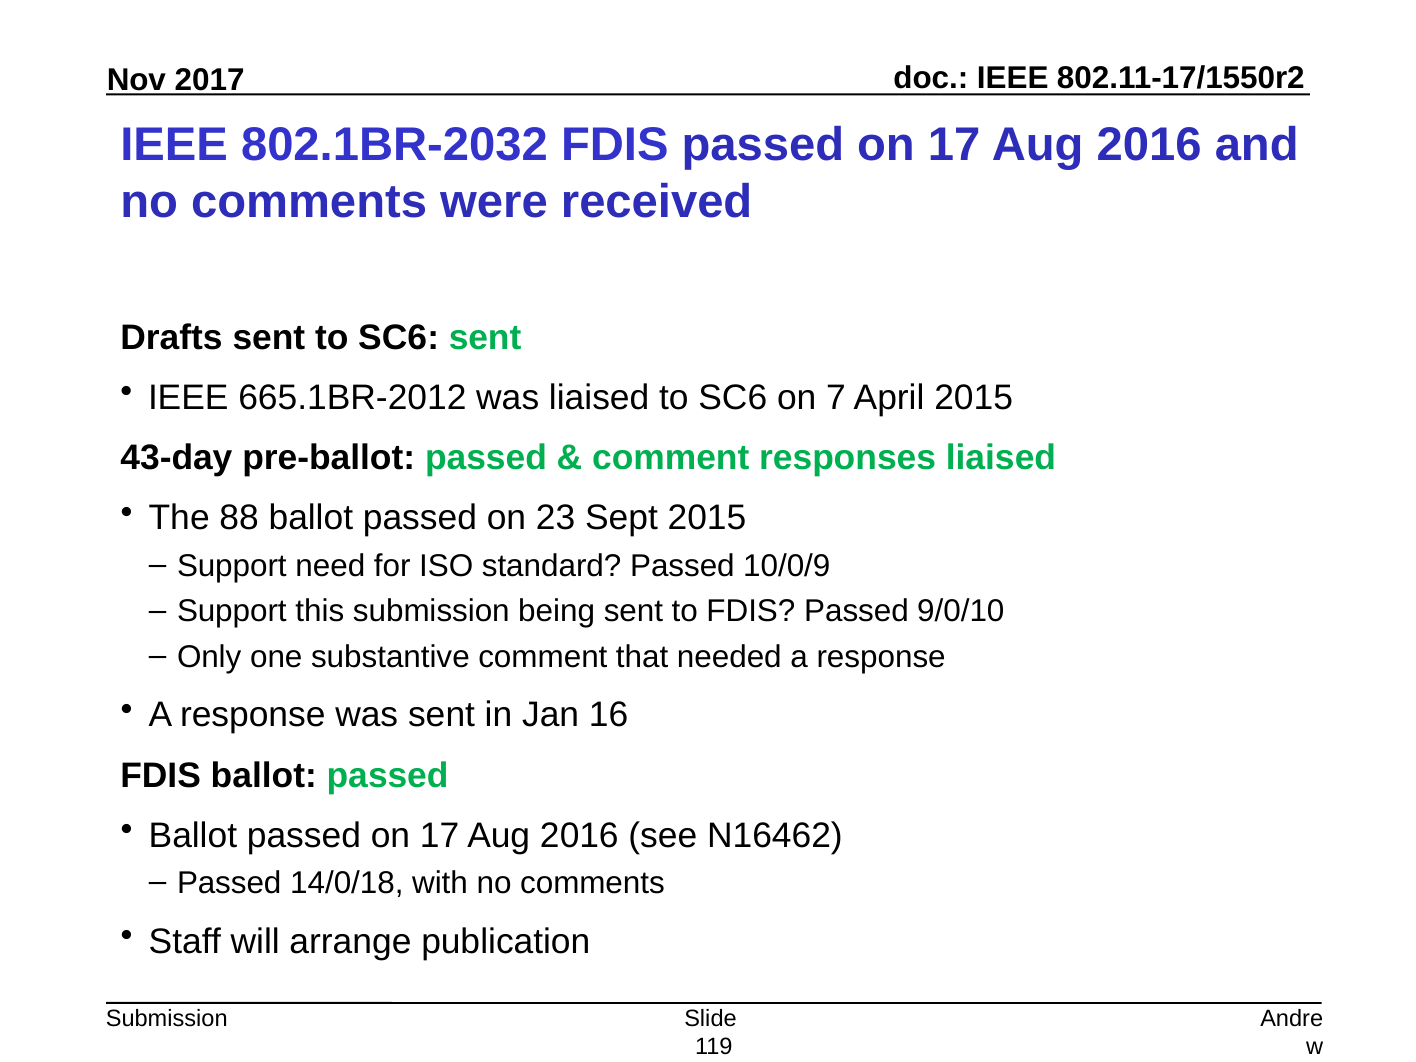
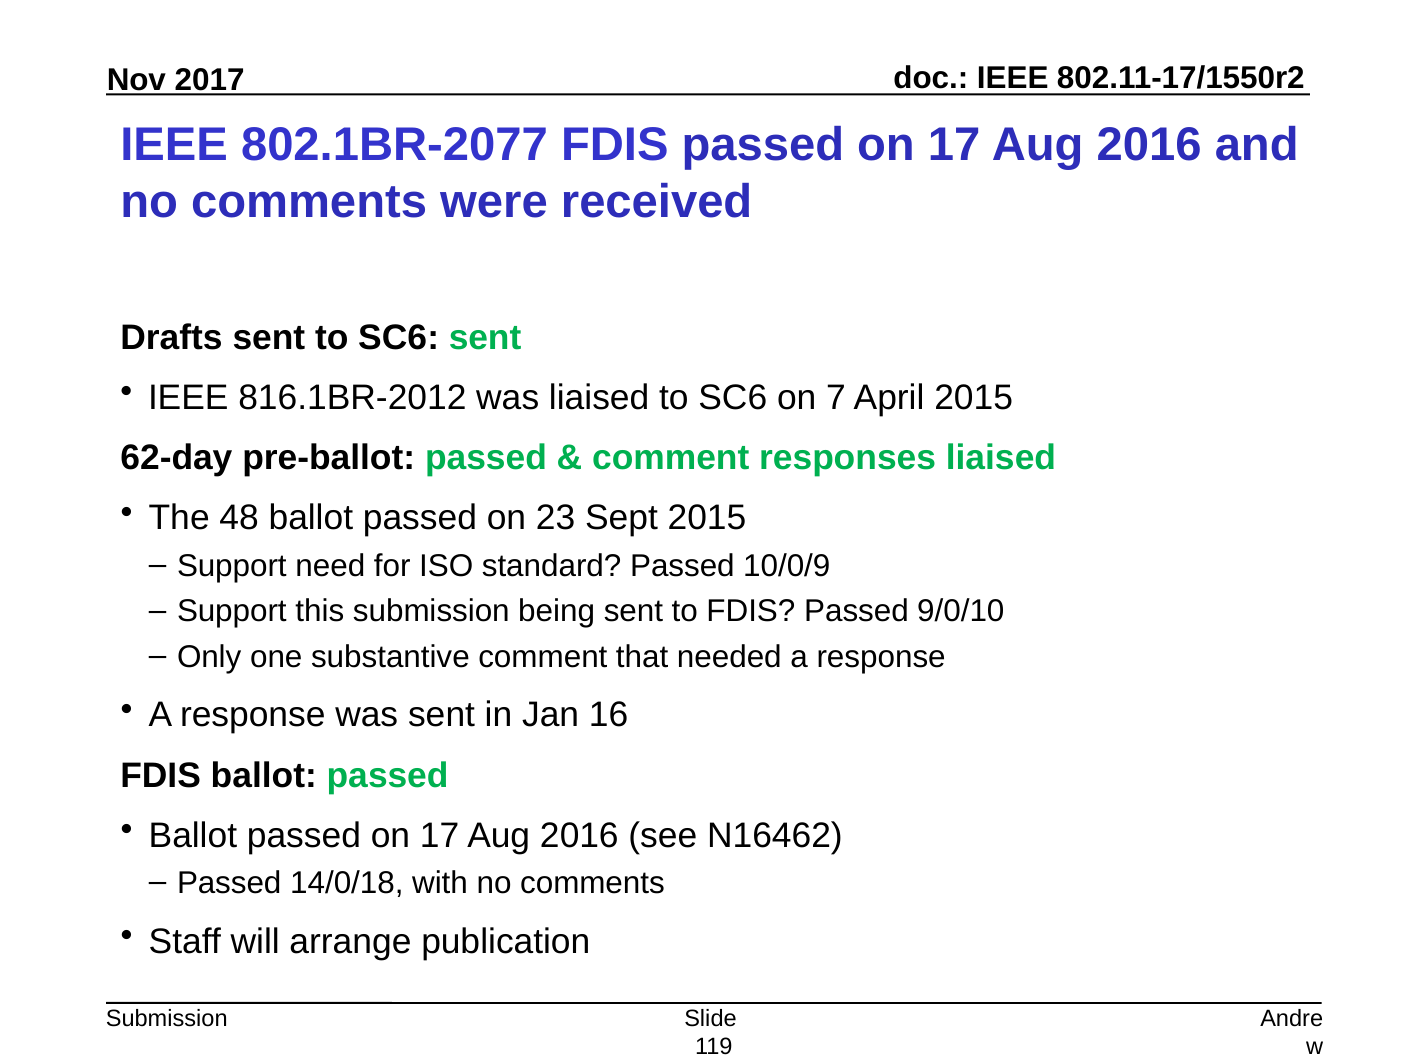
802.1BR-2032: 802.1BR-2032 -> 802.1BR-2077
665.1BR-2012: 665.1BR-2012 -> 816.1BR-2012
43-day: 43-day -> 62-day
88: 88 -> 48
